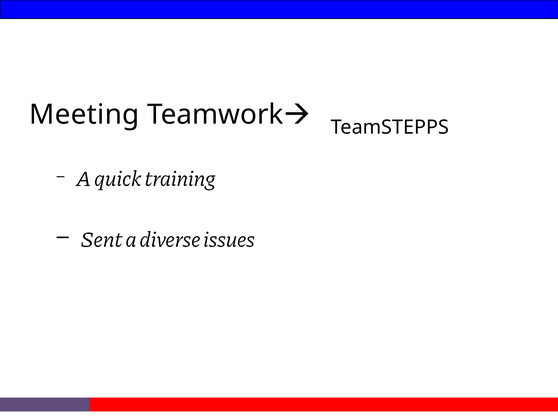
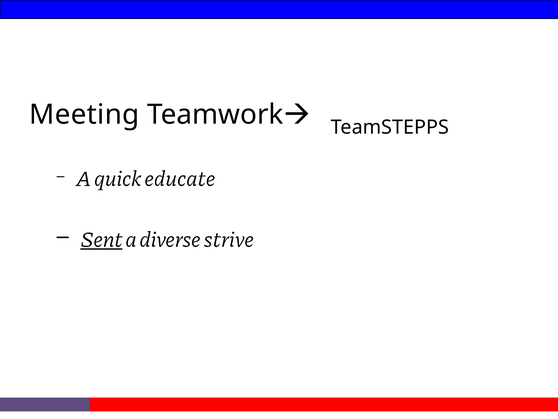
training: training -> educate
Sent underline: none -> present
issues: issues -> strive
